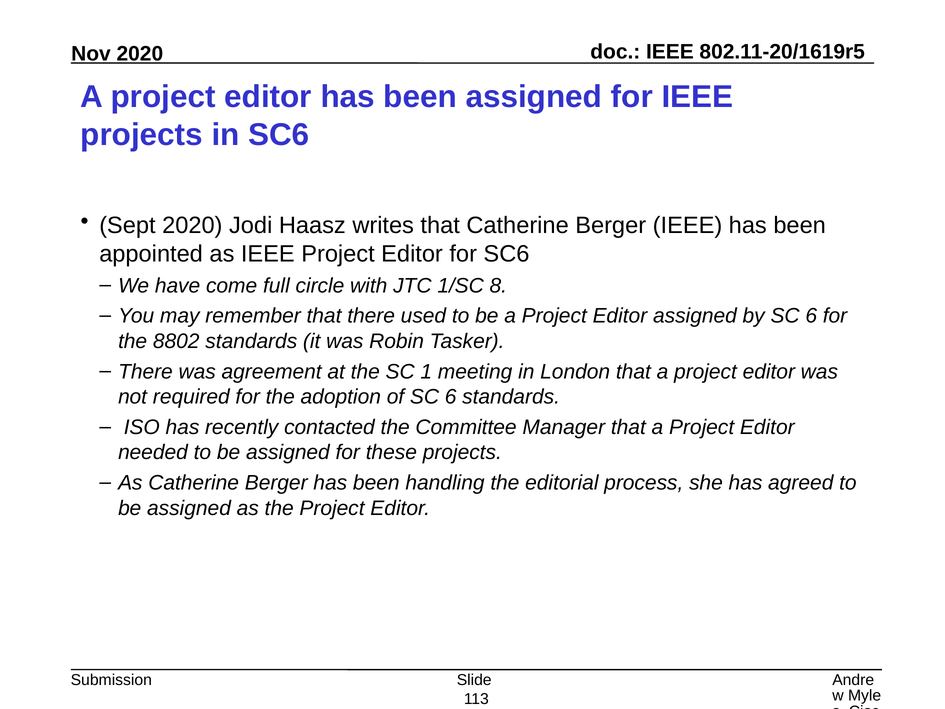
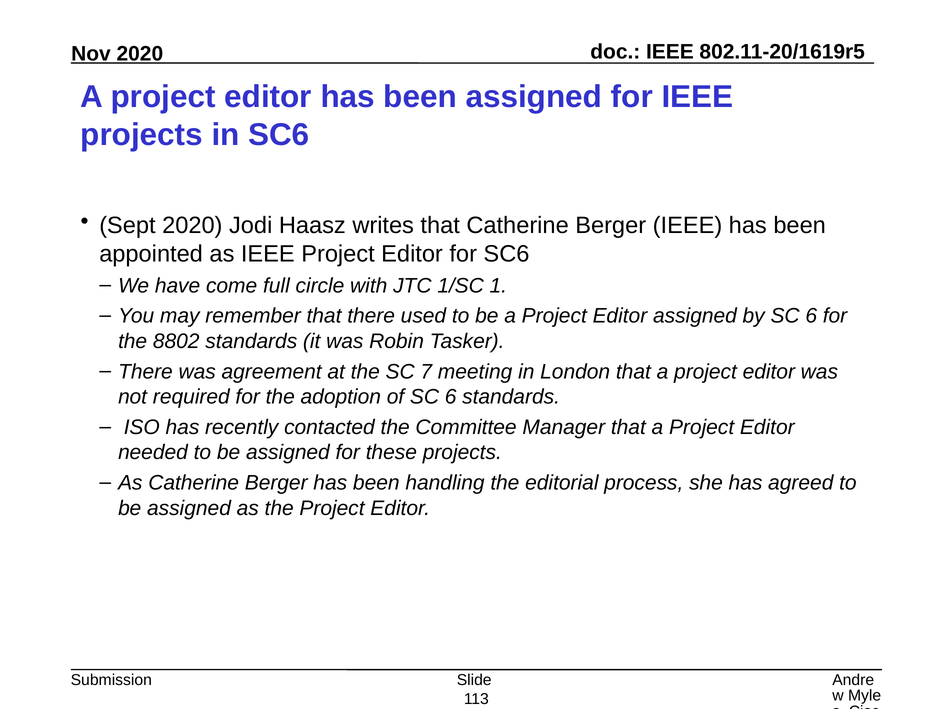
8: 8 -> 1
1: 1 -> 7
